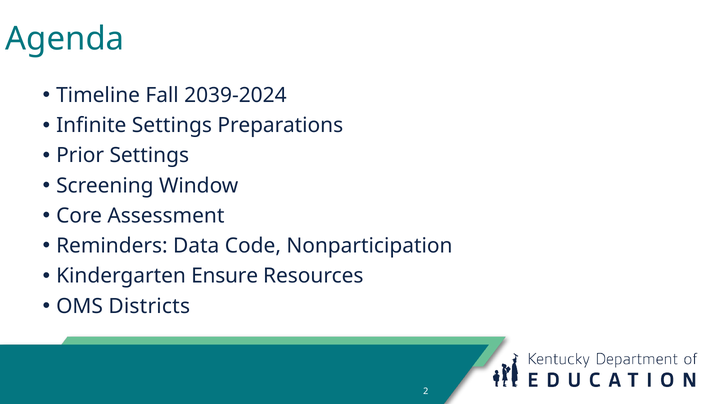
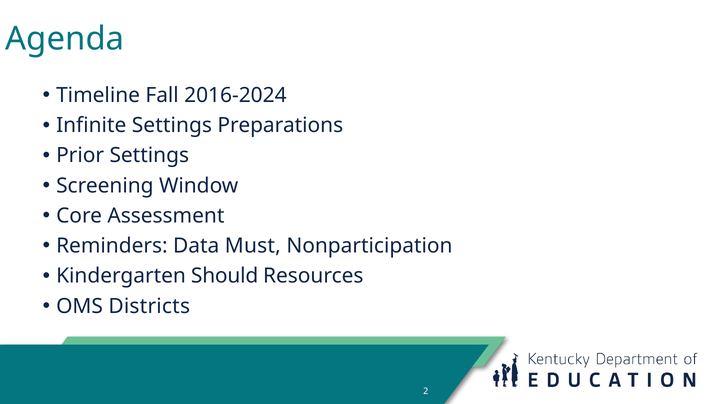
2039-2024: 2039-2024 -> 2016-2024
Code: Code -> Must
Ensure: Ensure -> Should
